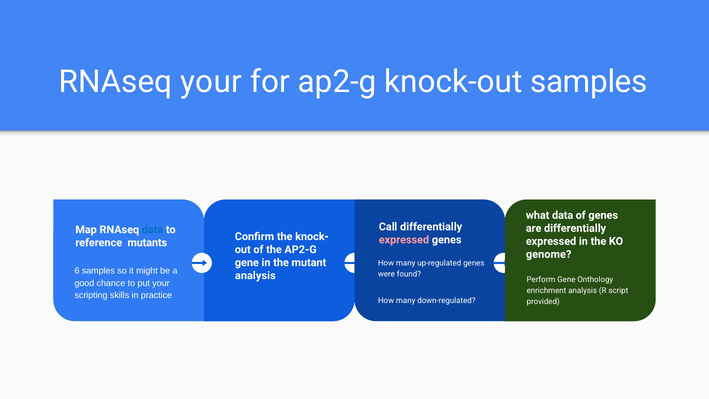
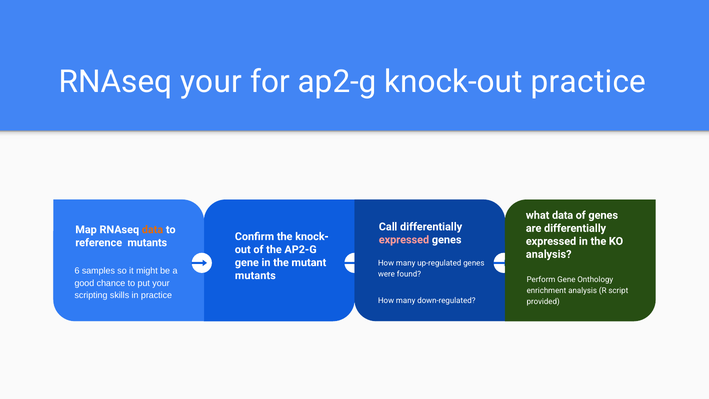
knock-out samples: samples -> practice
data at (152, 230) colour: blue -> orange
genome at (549, 254): genome -> analysis
analysis at (255, 275): analysis -> mutants
